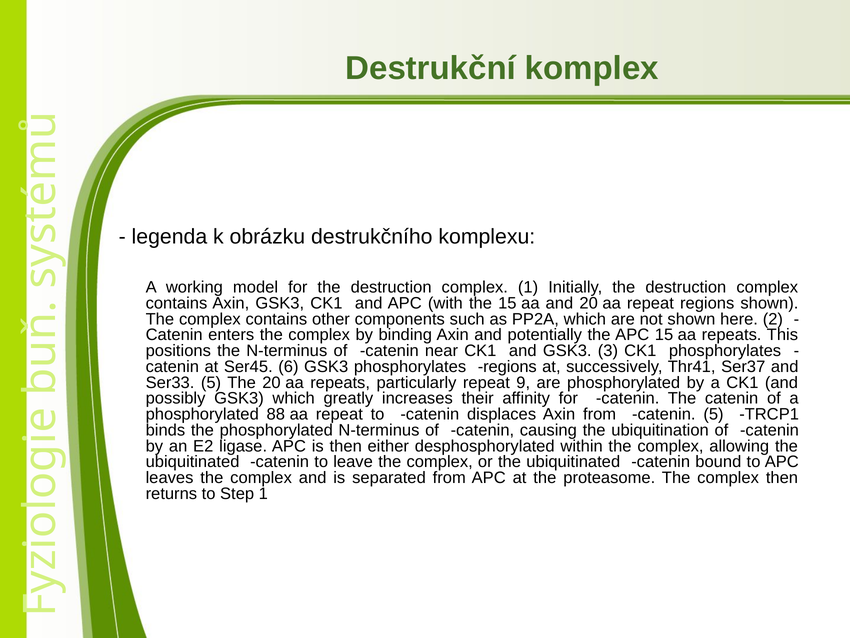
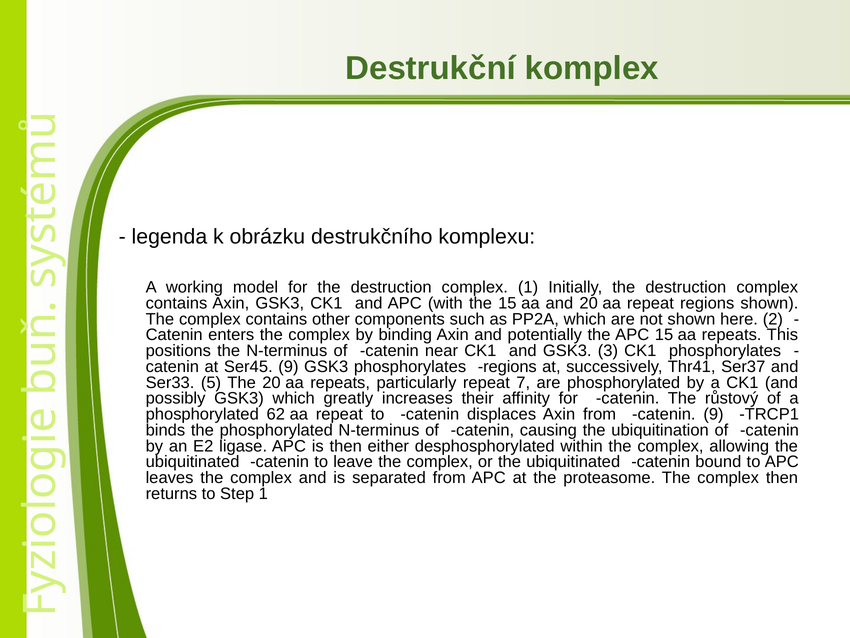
Ser45 6: 6 -> 9
9: 9 -> 7
The catenin: catenin -> růstový
88: 88 -> 62
catenin 5: 5 -> 9
